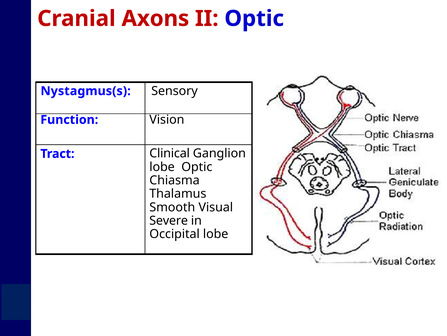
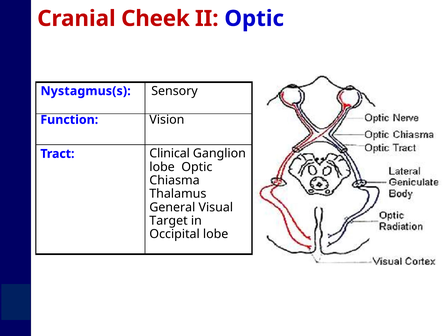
Axons: Axons -> Cheek
Smooth: Smooth -> General
Severe: Severe -> Target
